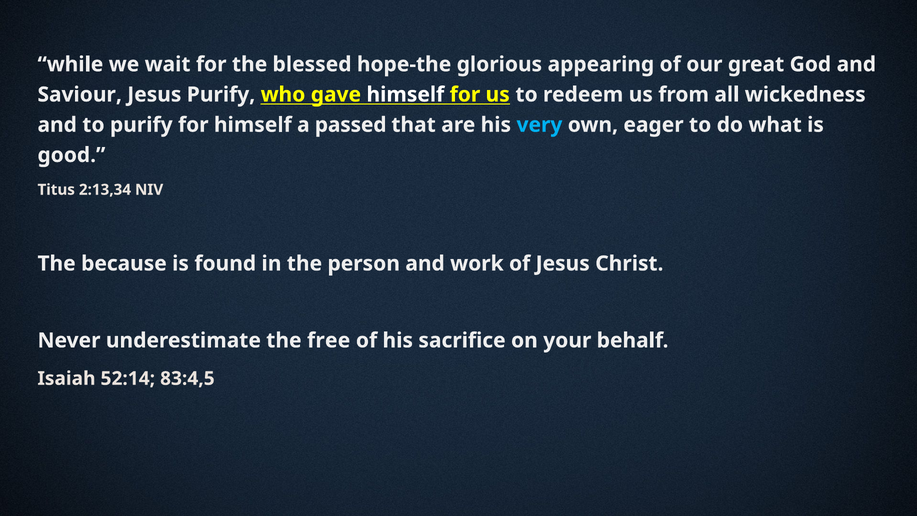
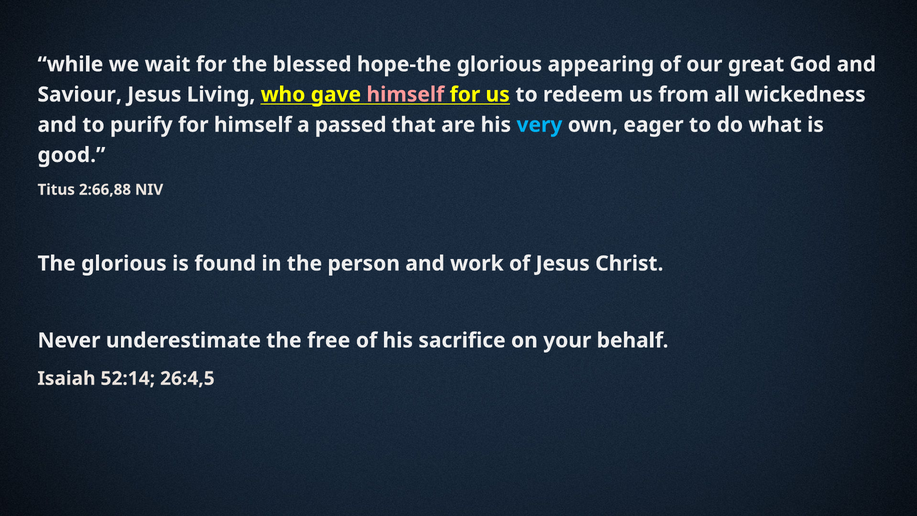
Jesus Purify: Purify -> Living
himself at (405, 95) colour: white -> pink
2:13,34: 2:13,34 -> 2:66,88
The because: because -> glorious
83:4,5: 83:4,5 -> 26:4,5
